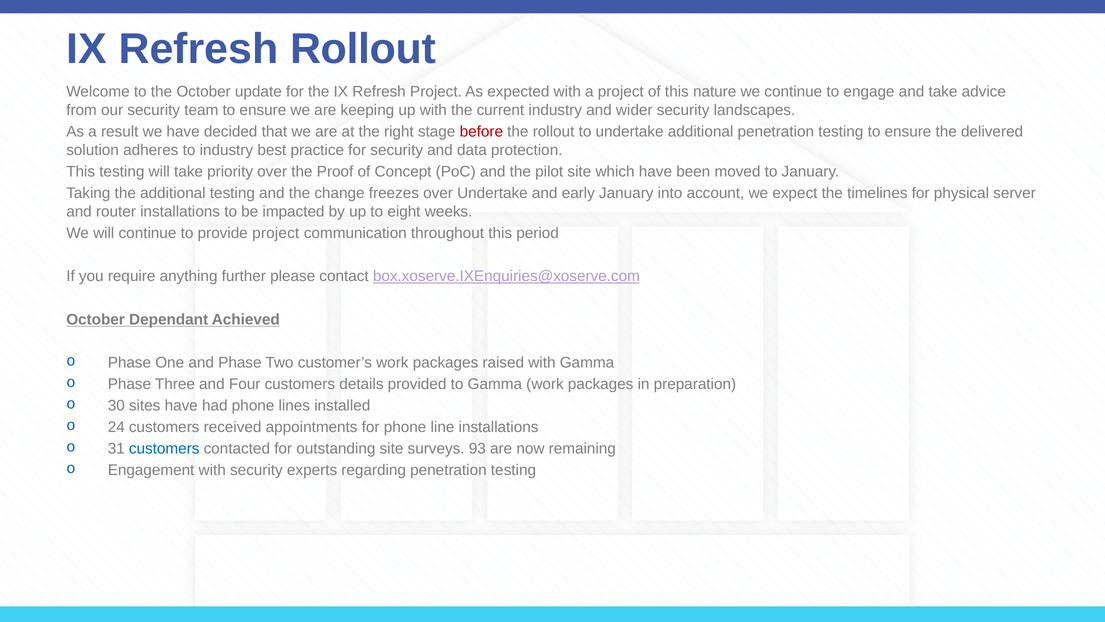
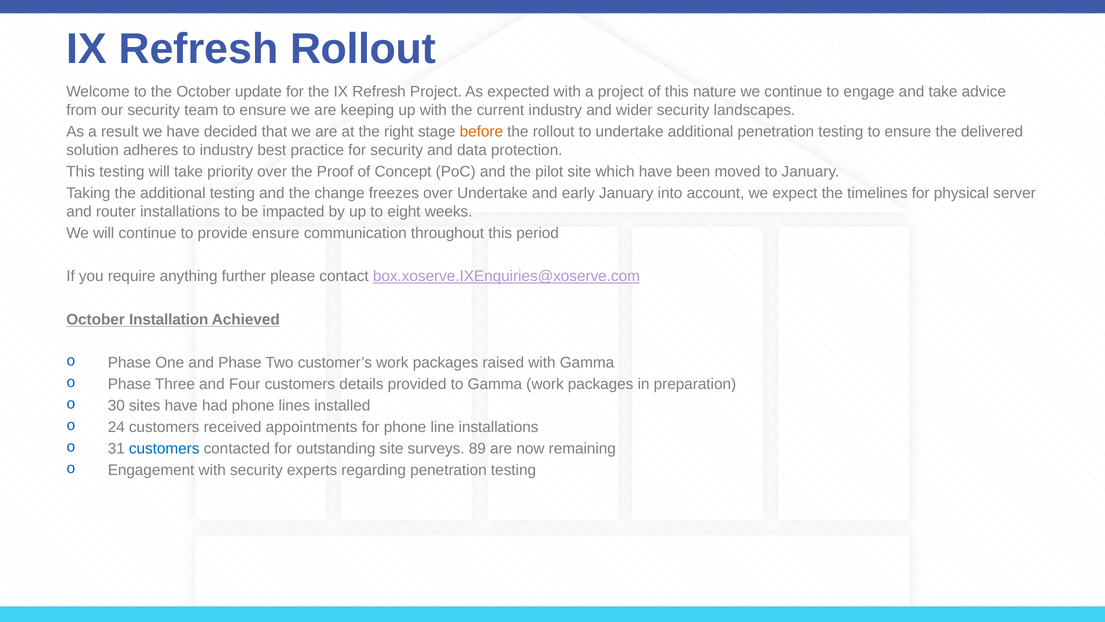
before colour: red -> orange
provide project: project -> ensure
Dependant: Dependant -> Installation
93: 93 -> 89
